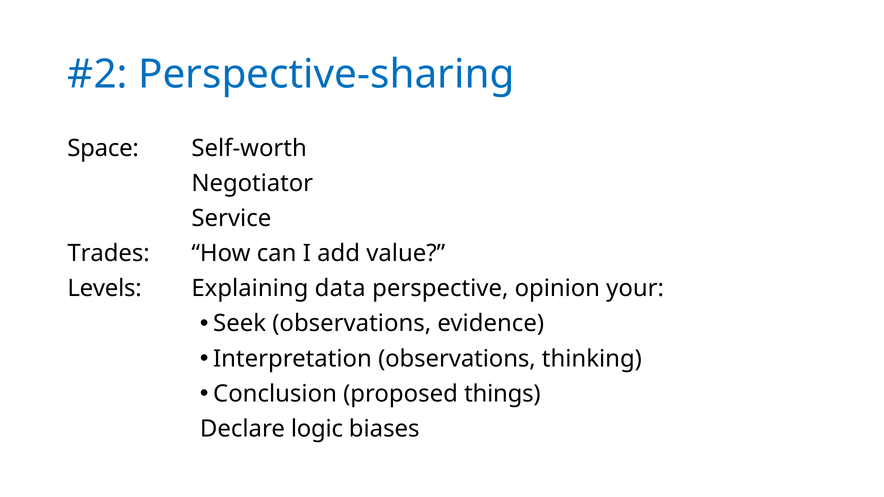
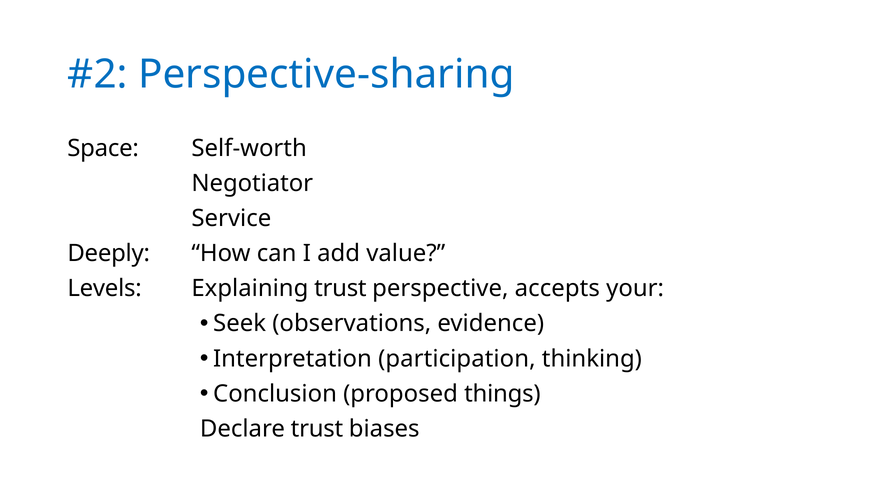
Trades: Trades -> Deeply
Explaining data: data -> trust
opinion: opinion -> accepts
Interpretation observations: observations -> participation
Declare logic: logic -> trust
